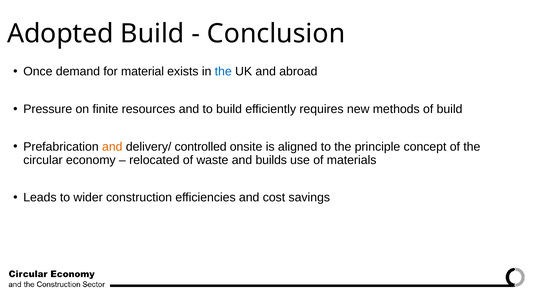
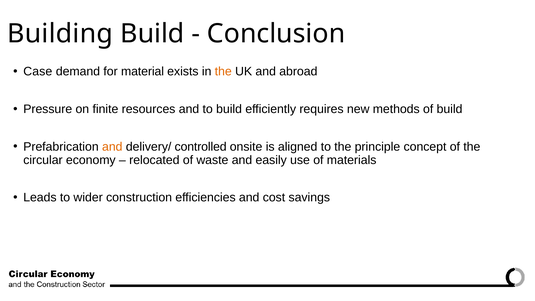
Adopted: Adopted -> Building
Once: Once -> Case
the at (223, 71) colour: blue -> orange
builds: builds -> easily
